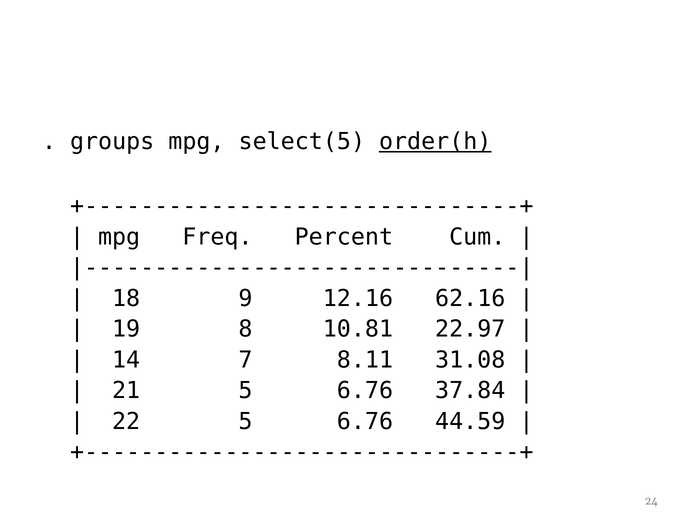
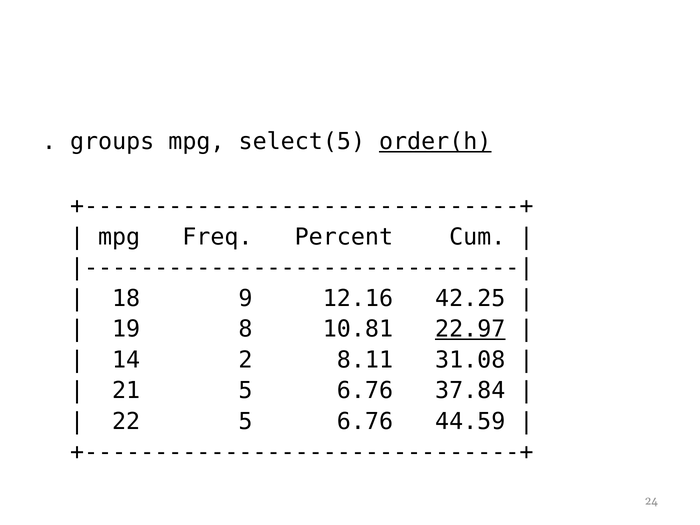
62.16: 62.16 -> 42.25
22.97 underline: none -> present
7: 7 -> 2
